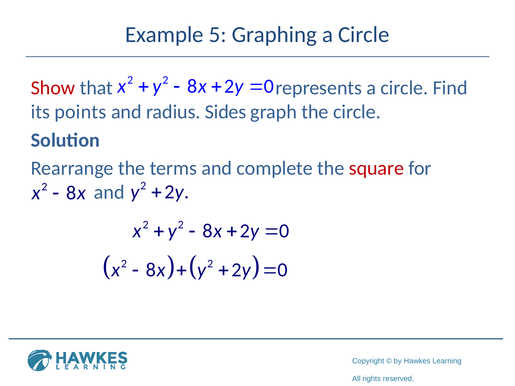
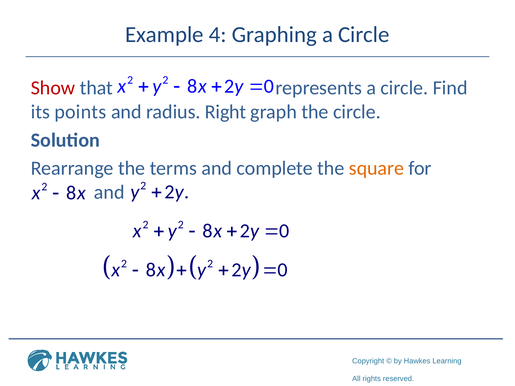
5: 5 -> 4
Sides: Sides -> Right
square colour: red -> orange
